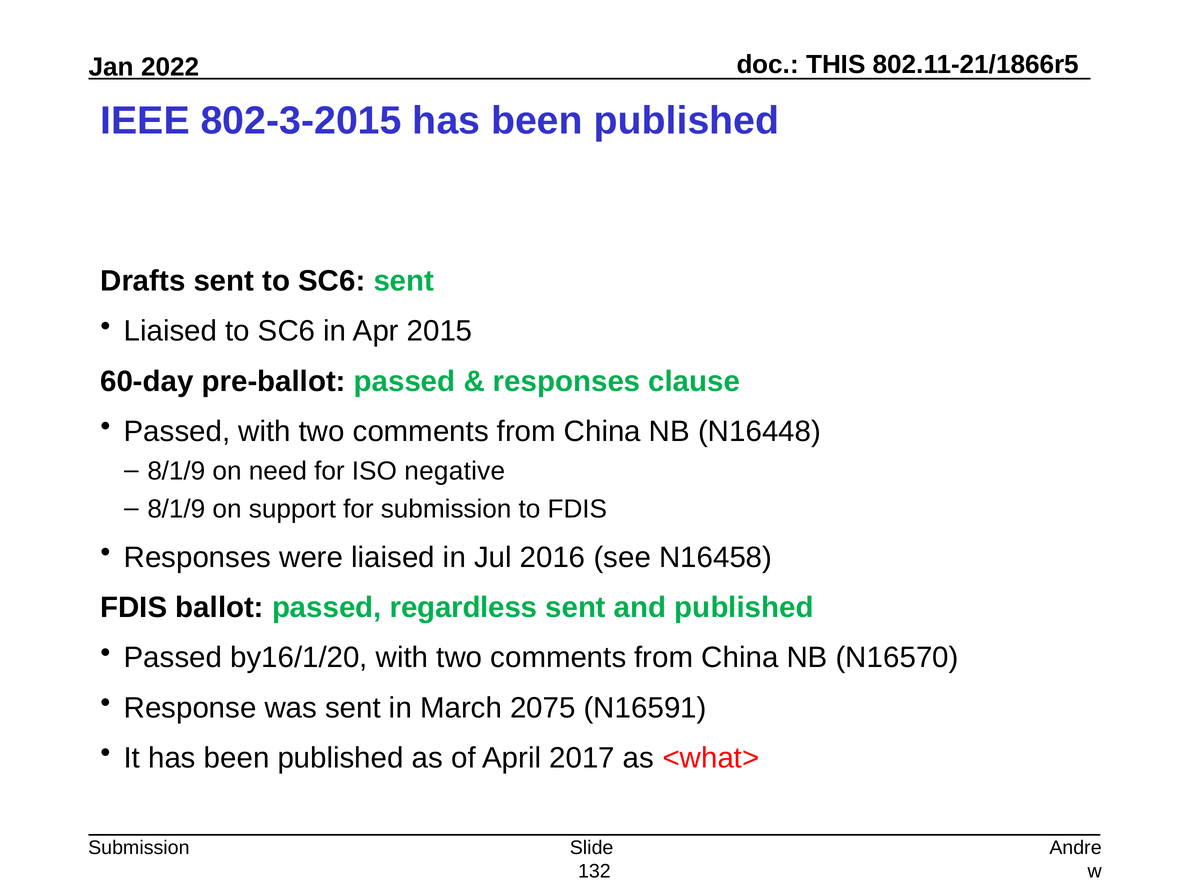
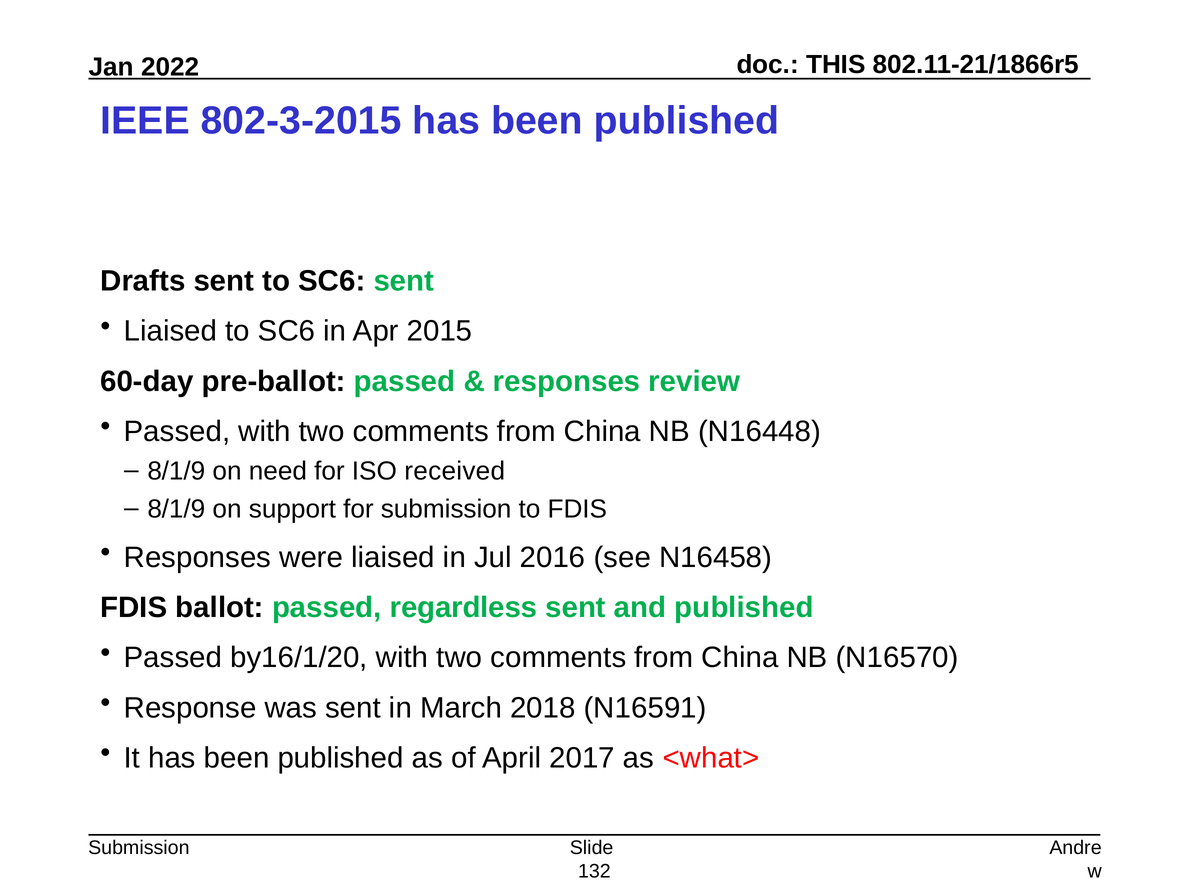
clause: clause -> review
negative: negative -> received
2075: 2075 -> 2018
